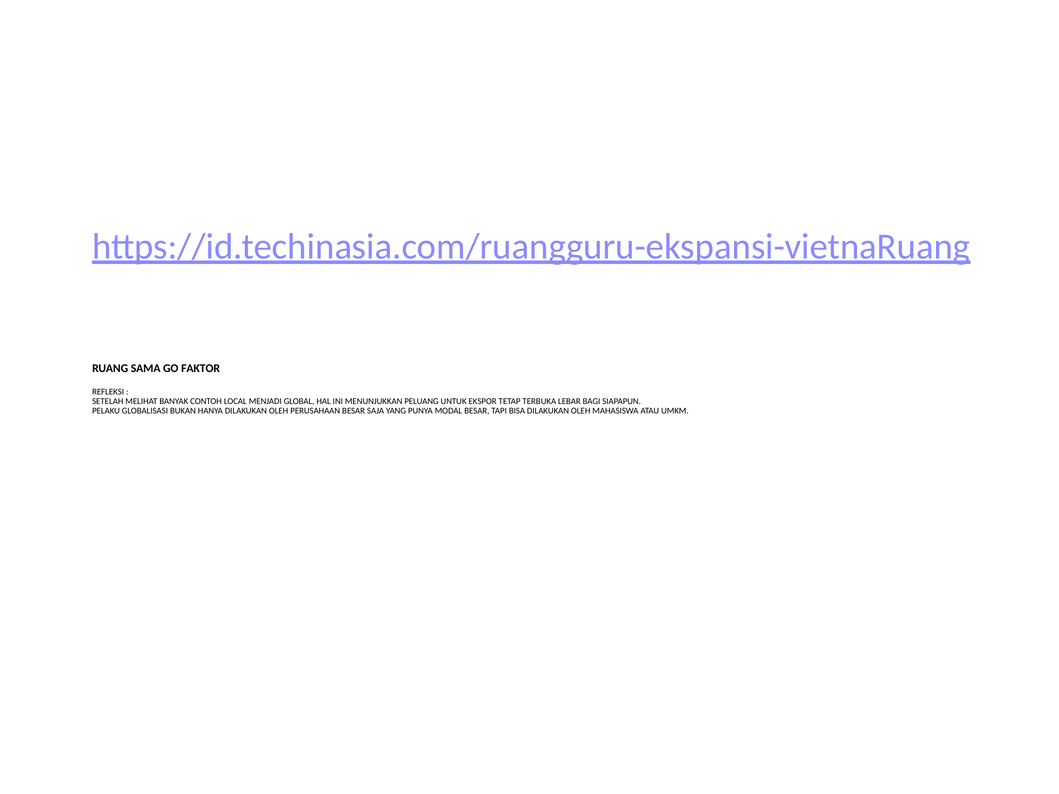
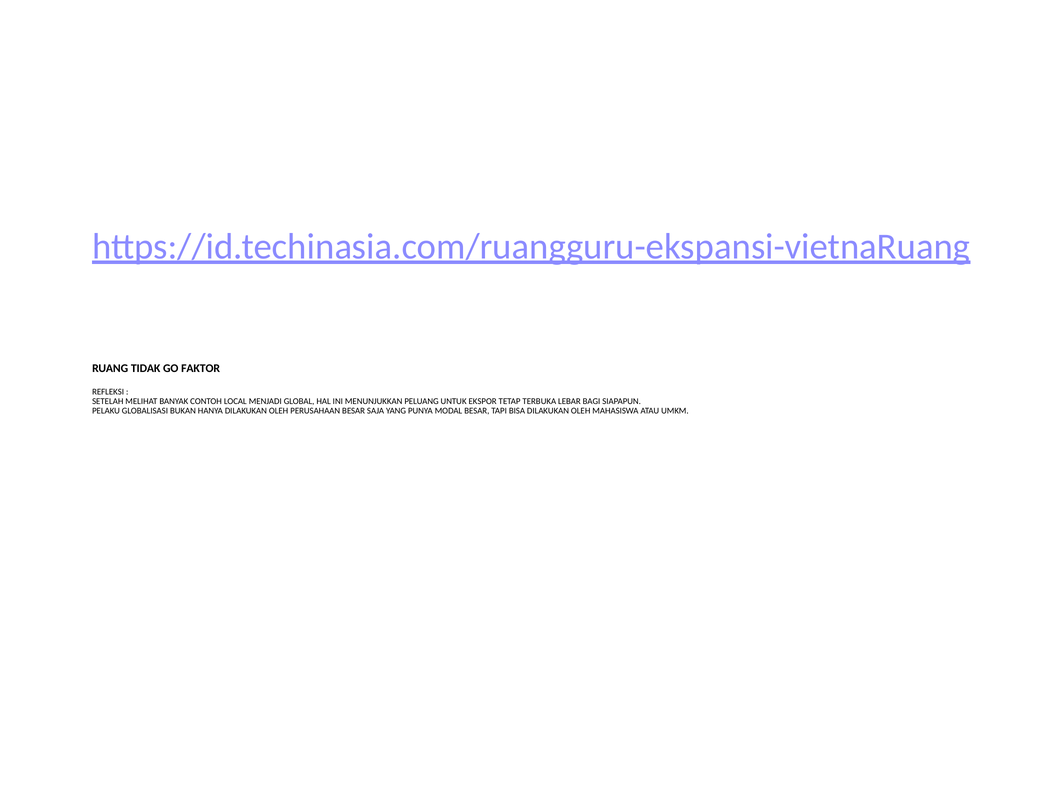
SAMA: SAMA -> TIDAK
